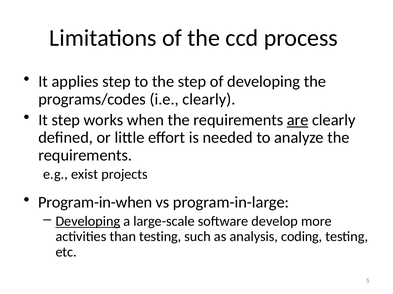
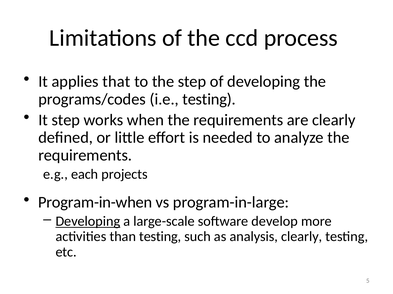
applies step: step -> that
i.e clearly: clearly -> testing
are underline: present -> none
exist: exist -> each
analysis coding: coding -> clearly
